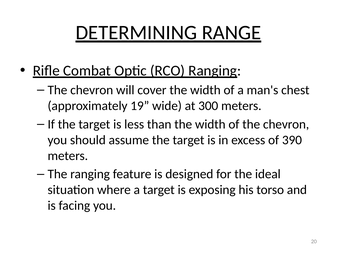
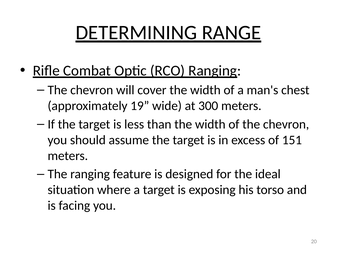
390: 390 -> 151
